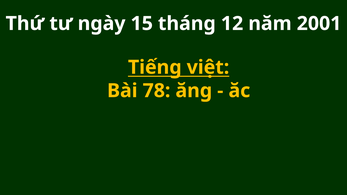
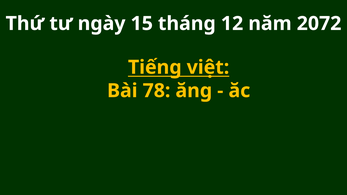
2001: 2001 -> 2072
